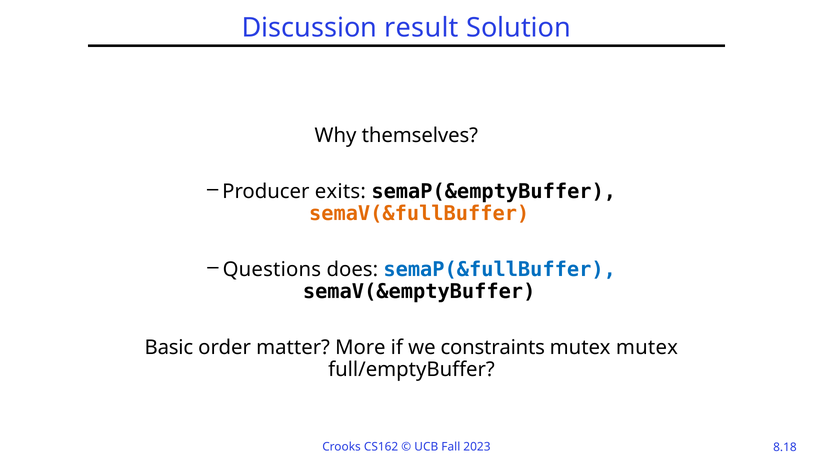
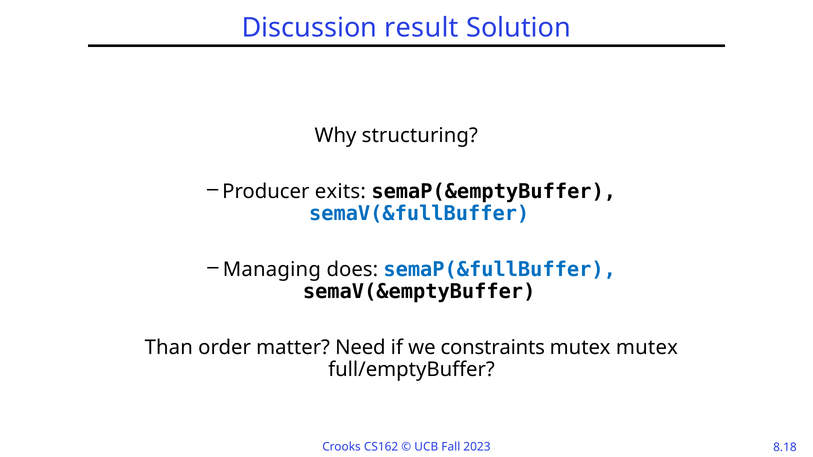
themselves: themselves -> structuring
semaV(&fullBuffer colour: orange -> blue
Questions: Questions -> Managing
Basic: Basic -> Than
More: More -> Need
